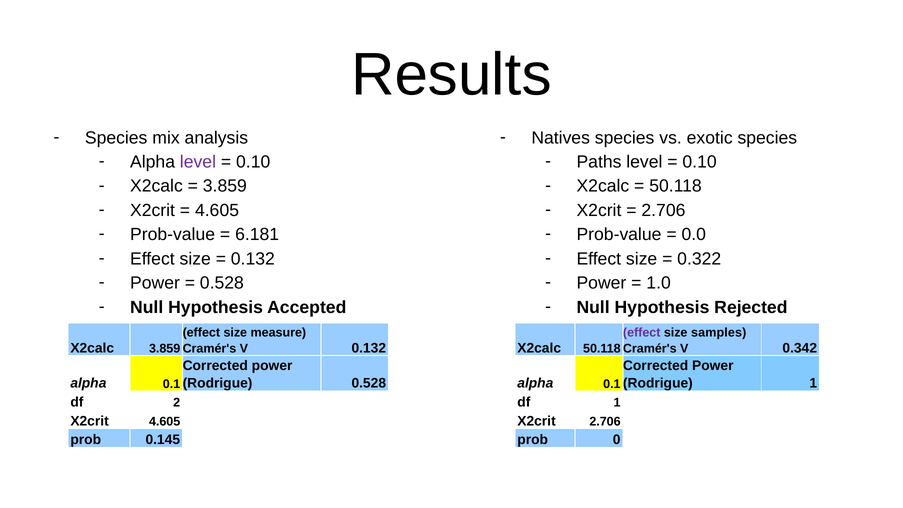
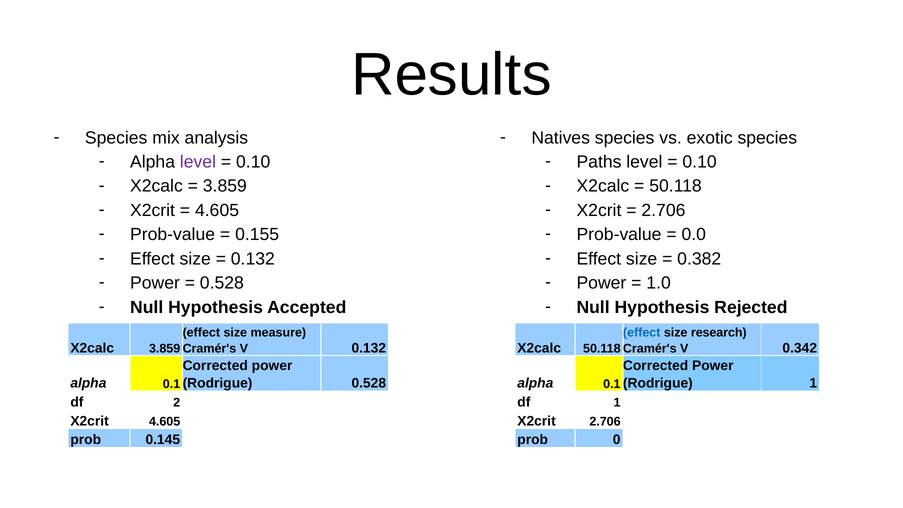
6.181: 6.181 -> 0.155
0.322: 0.322 -> 0.382
effect at (642, 333) colour: purple -> blue
samples: samples -> research
